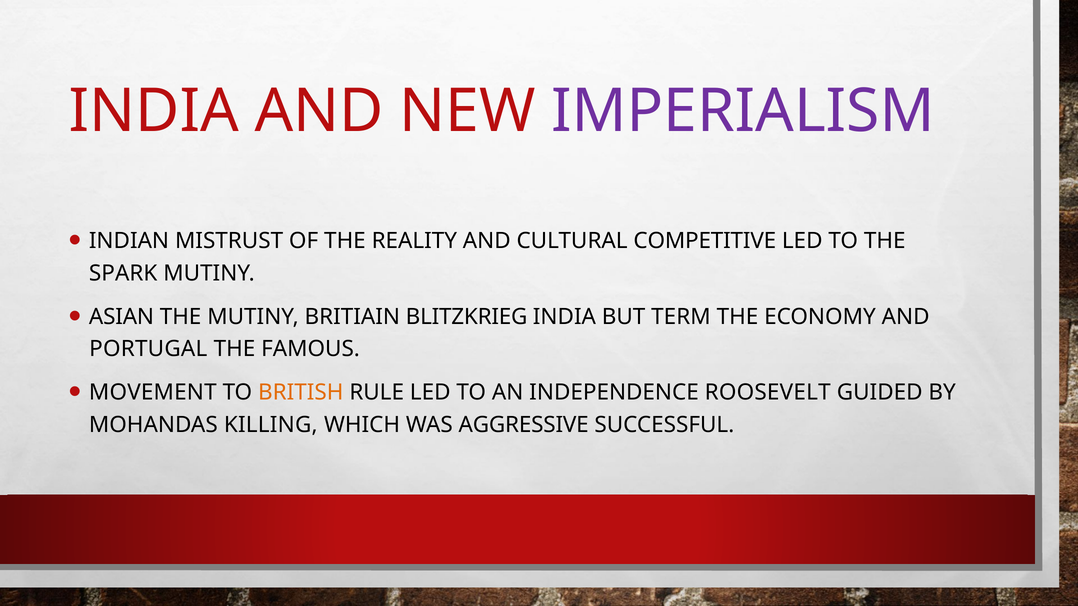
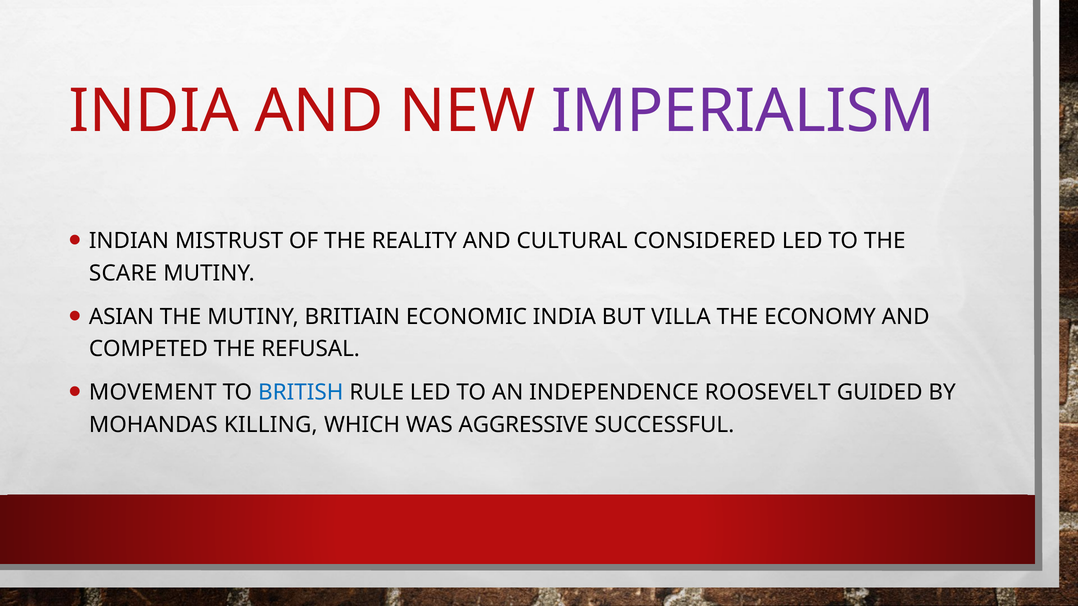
COMPETITIVE: COMPETITIVE -> CONSIDERED
SPARK: SPARK -> SCARE
BLITZKRIEG: BLITZKRIEG -> ECONOMIC
TERM: TERM -> VILLA
PORTUGAL: PORTUGAL -> COMPETED
FAMOUS: FAMOUS -> REFUSAL
BRITISH colour: orange -> blue
